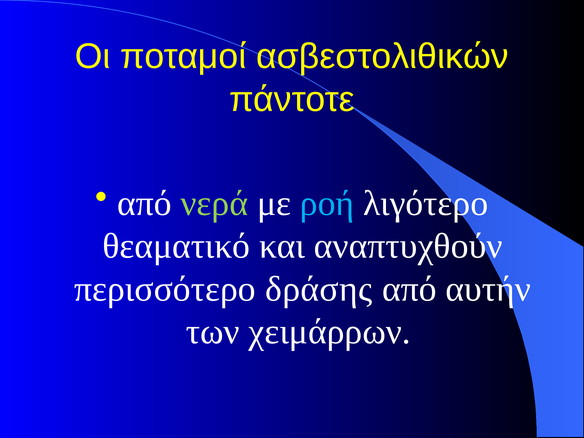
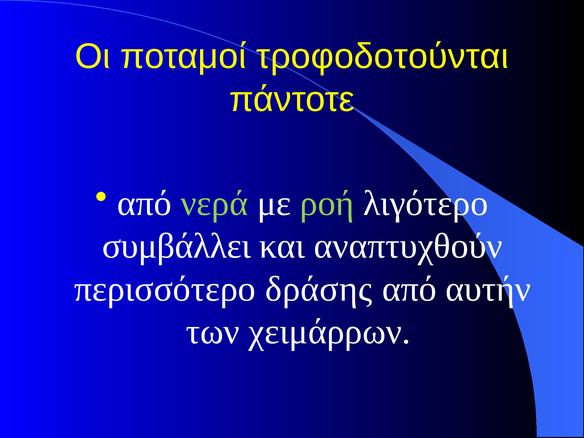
ασβεστολιθικών: ασβεστολιθικών -> τροφοδοτούνται
ροή colour: light blue -> light green
θεαματικό: θεαματικό -> συμβάλλει
